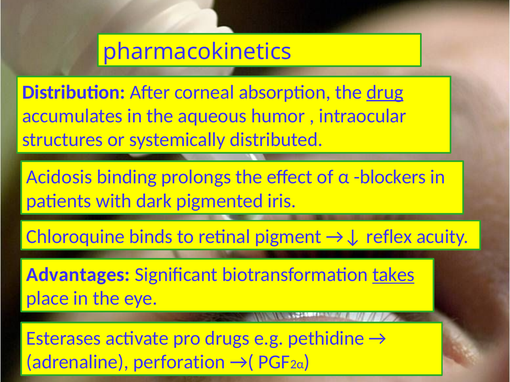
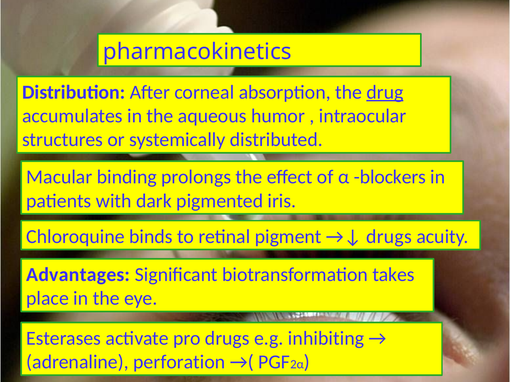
Acidosis: Acidosis -> Macular
reflex at (389, 237): reflex -> drugs
takes underline: present -> none
pethidine: pethidine -> inhibiting
